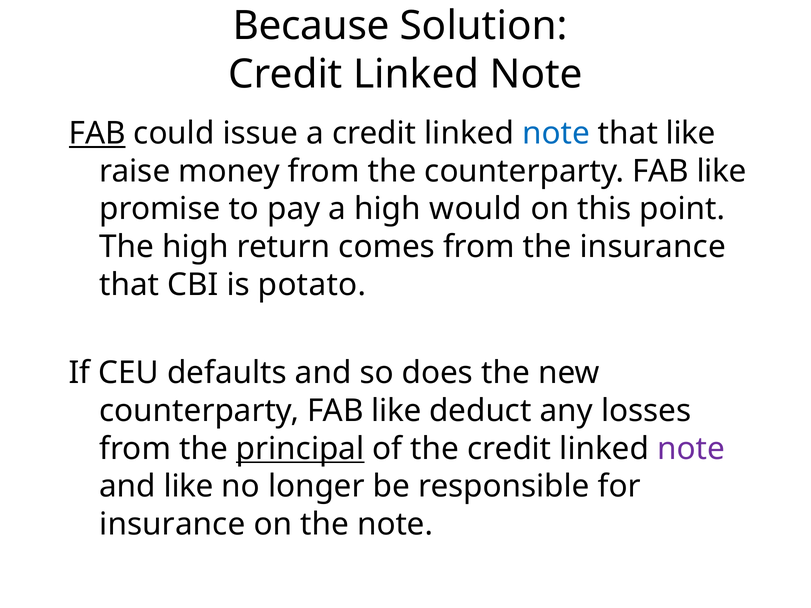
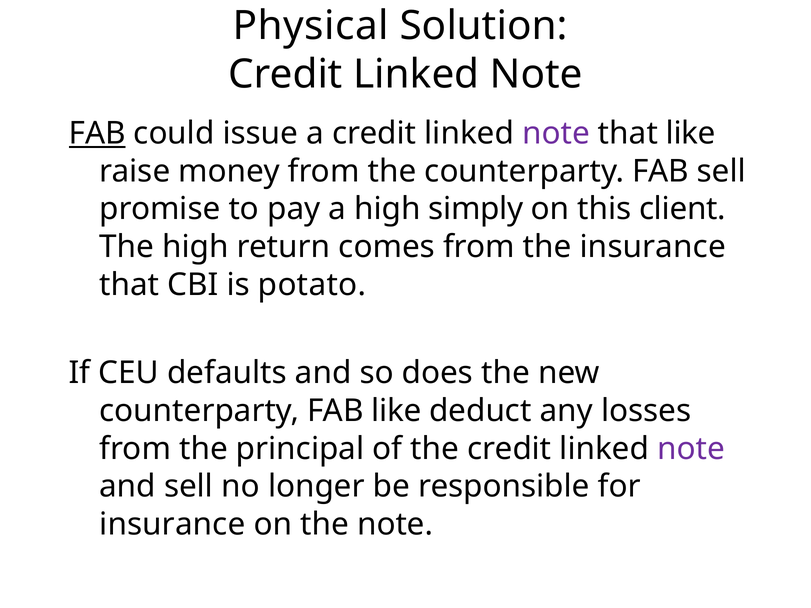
Because: Because -> Physical
note at (556, 133) colour: blue -> purple
the counterparty FAB like: like -> sell
would: would -> simply
point: point -> client
principal underline: present -> none
and like: like -> sell
